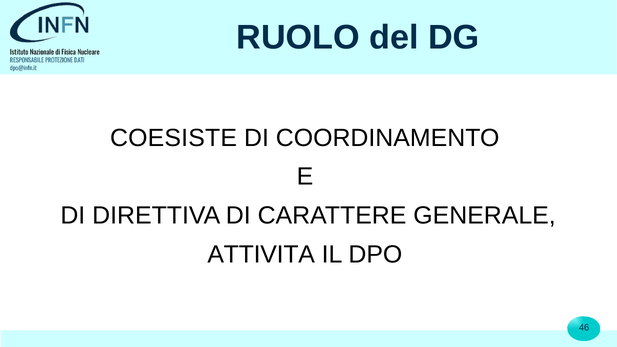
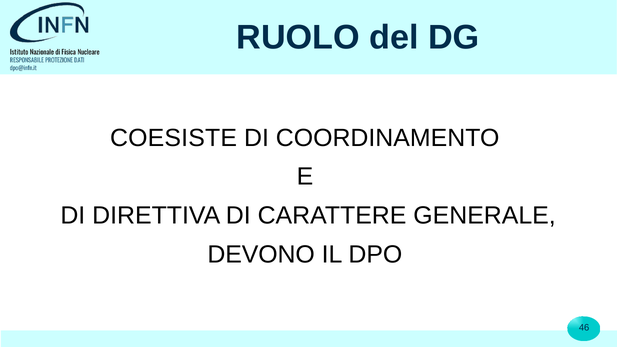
ATTIVITA: ATTIVITA -> DEVONO
